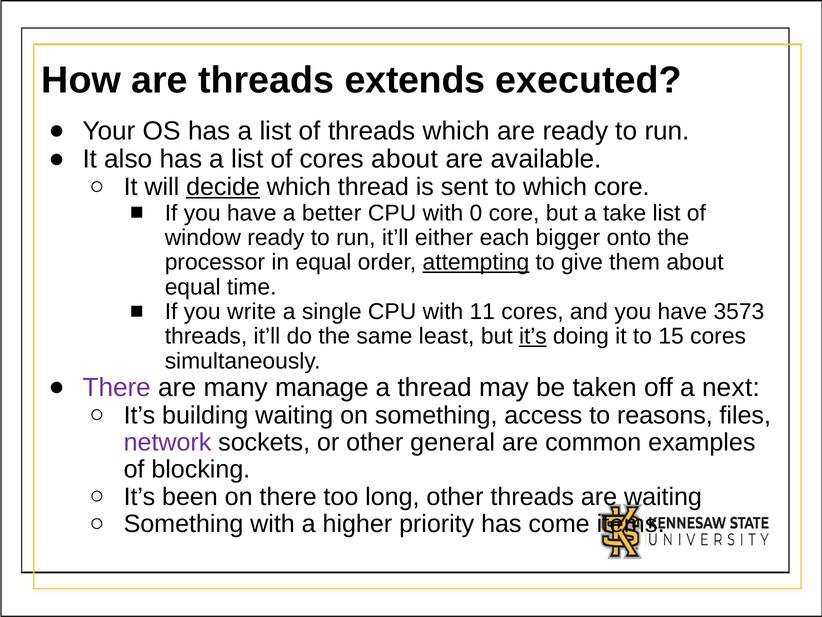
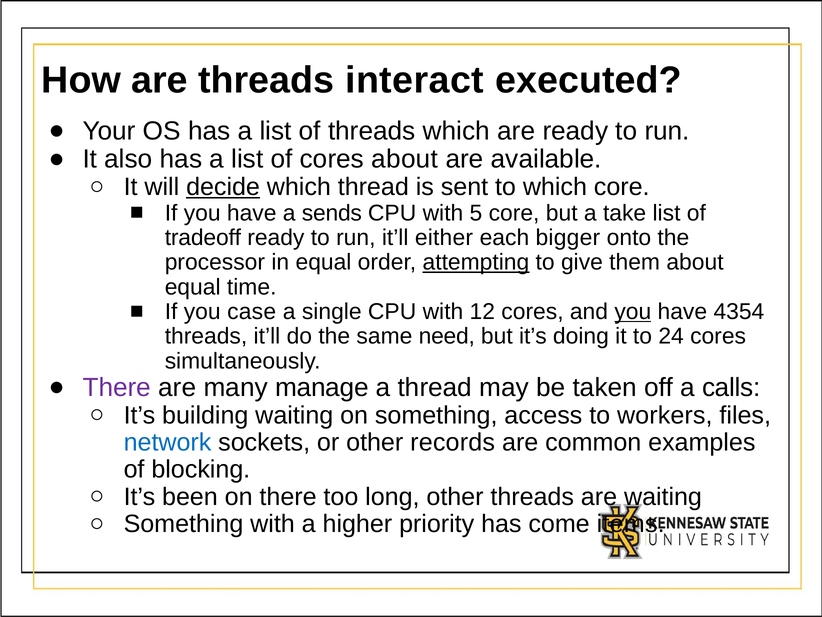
extends: extends -> interact
better: better -> sends
0: 0 -> 5
window: window -> tradeoff
write: write -> case
11: 11 -> 12
you at (633, 311) underline: none -> present
3573: 3573 -> 4354
least: least -> need
it’s at (533, 336) underline: present -> none
15: 15 -> 24
next: next -> calls
reasons: reasons -> workers
network colour: purple -> blue
general: general -> records
